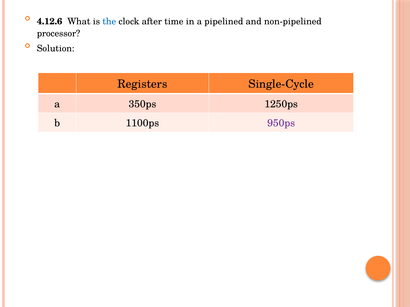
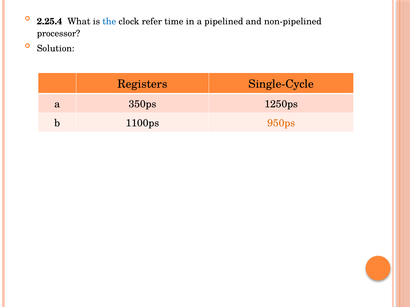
4.12.6: 4.12.6 -> 2.25.4
after: after -> refer
950ps colour: purple -> orange
